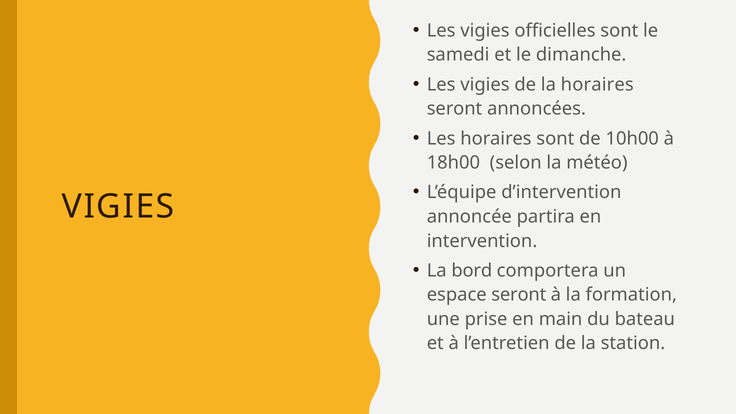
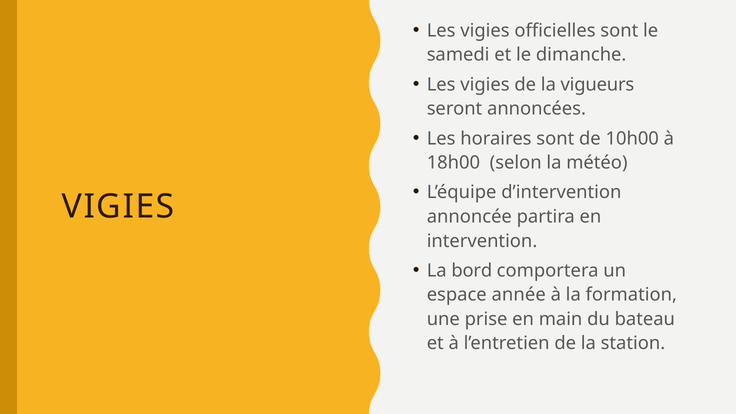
la horaires: horaires -> vigueurs
espace seront: seront -> année
